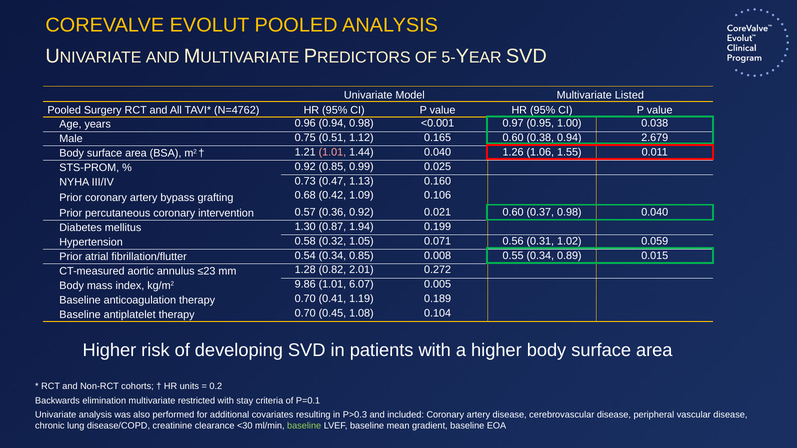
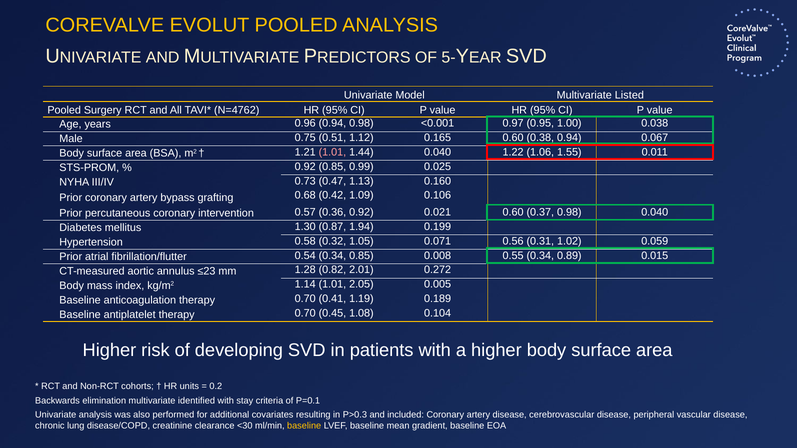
2.679: 2.679 -> 0.067
1.26: 1.26 -> 1.22
9.86: 9.86 -> 1.14
6.07: 6.07 -> 2.05
restricted: restricted -> identified
baseline at (304, 426) colour: light green -> yellow
